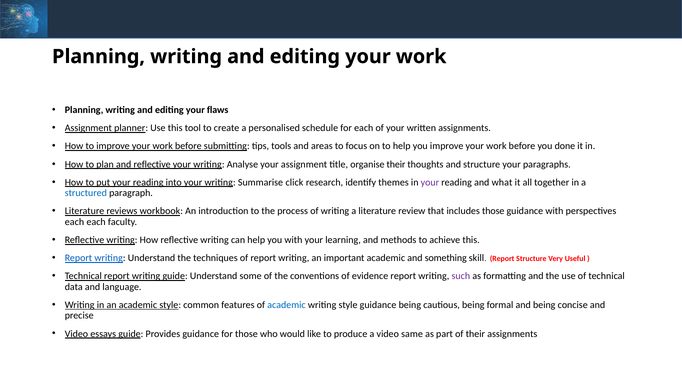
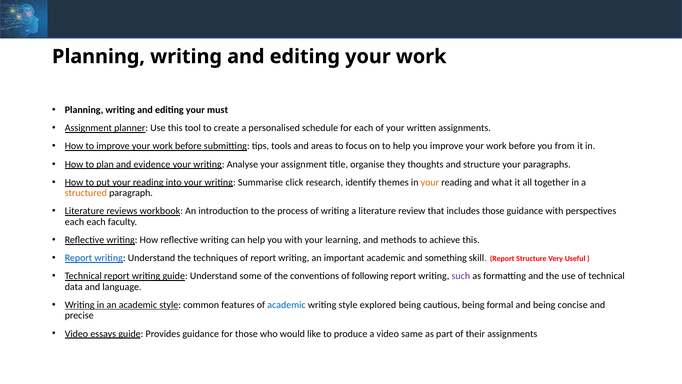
flaws: flaws -> must
done: done -> from
and reflective: reflective -> evidence
organise their: their -> they
your at (430, 182) colour: purple -> orange
structured colour: blue -> orange
evidence: evidence -> following
style guidance: guidance -> explored
